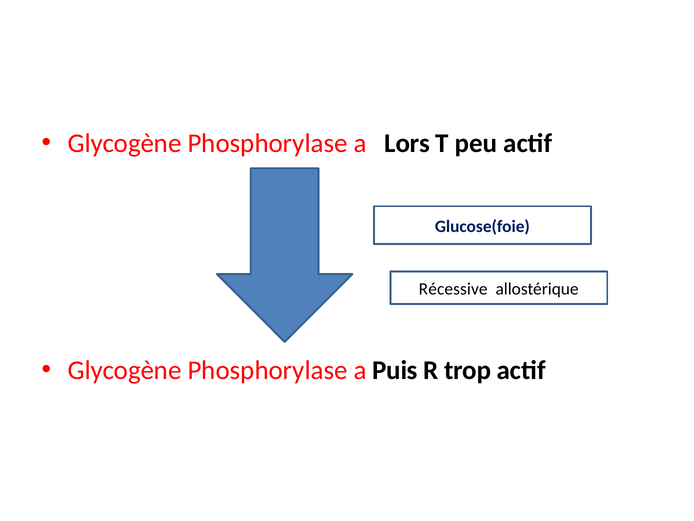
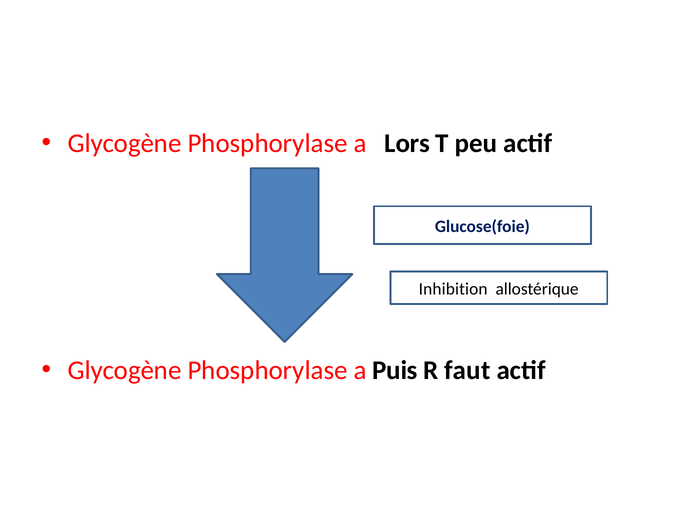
Récessive: Récessive -> Inhibition
trop: trop -> faut
